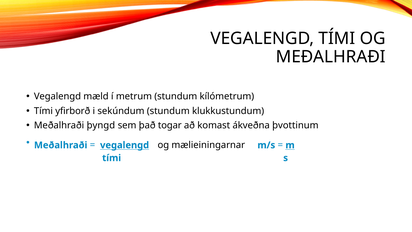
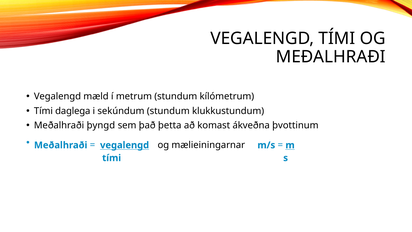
yfirborð: yfirborð -> daglega
togar: togar -> þetta
